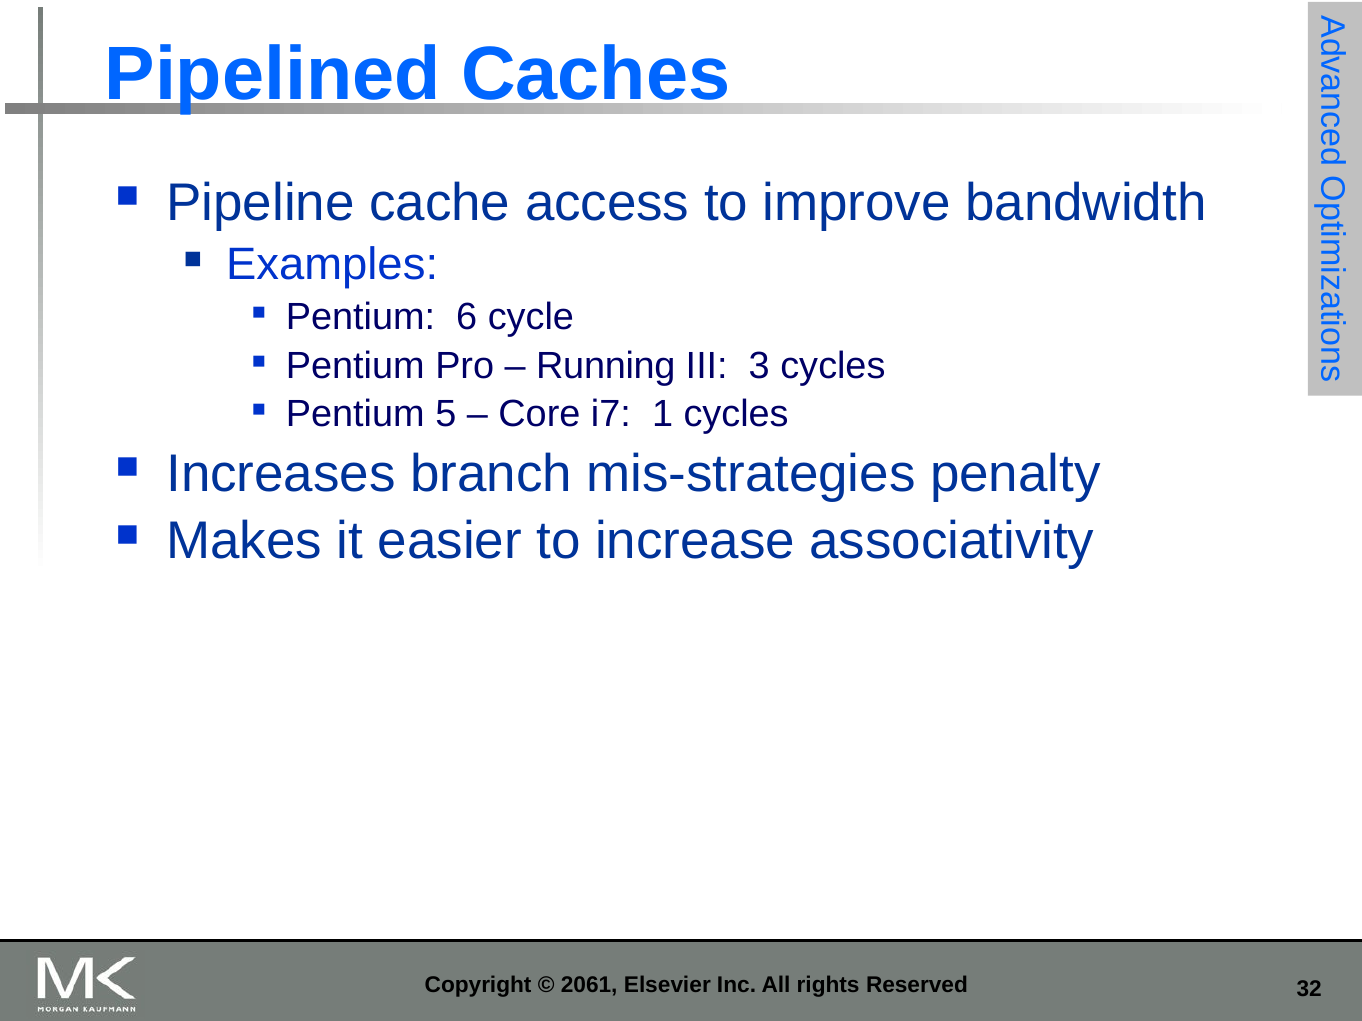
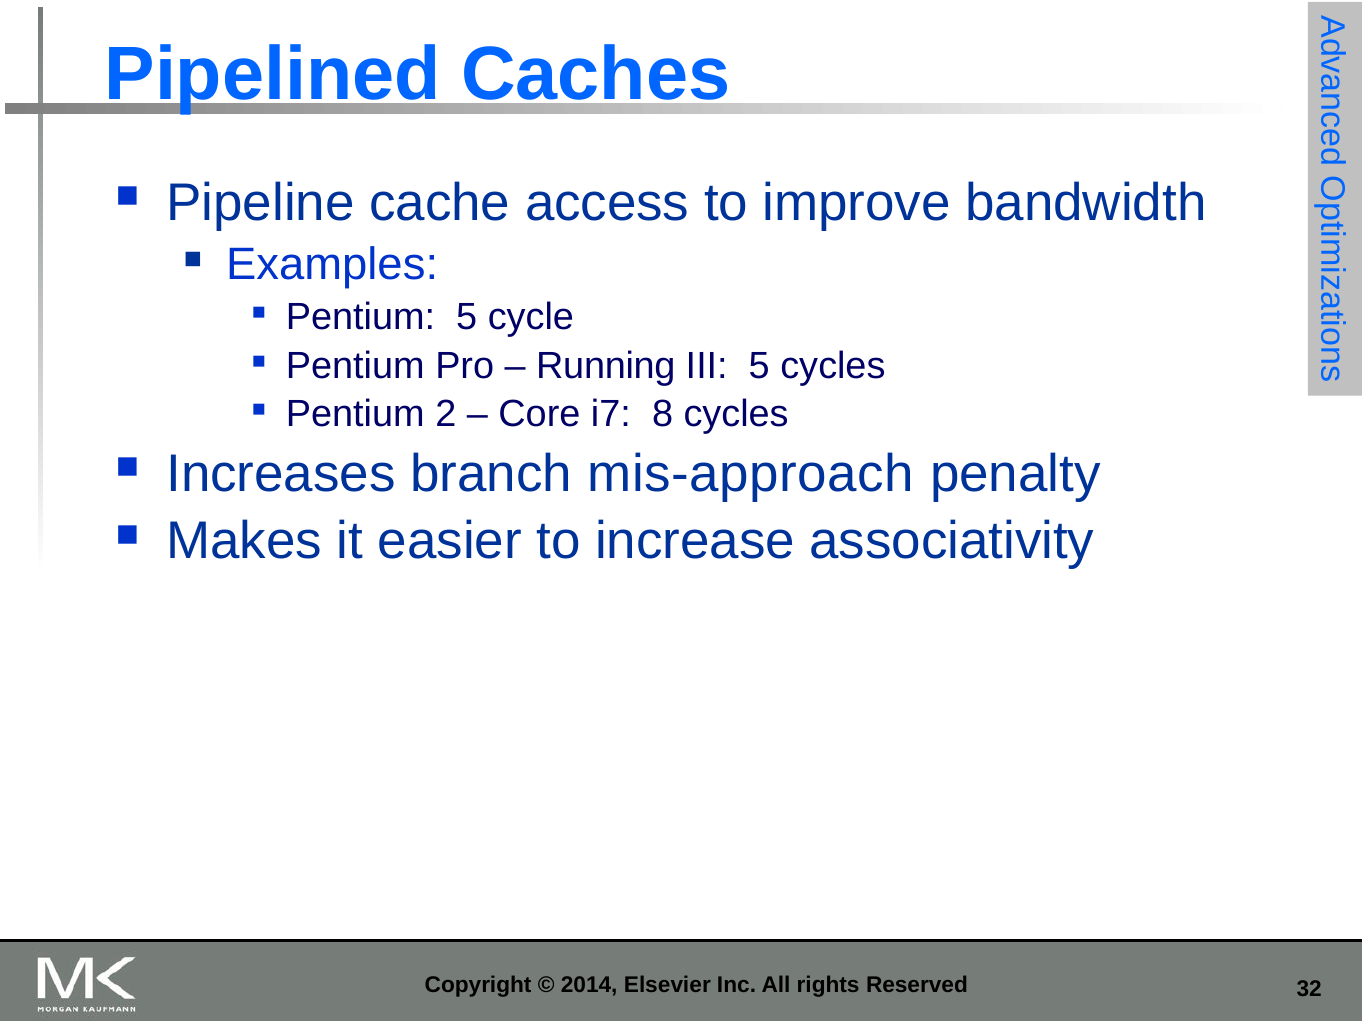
Pentium 6: 6 -> 5
III 3: 3 -> 5
5: 5 -> 2
1: 1 -> 8
mis-strategies: mis-strategies -> mis-approach
2061: 2061 -> 2014
